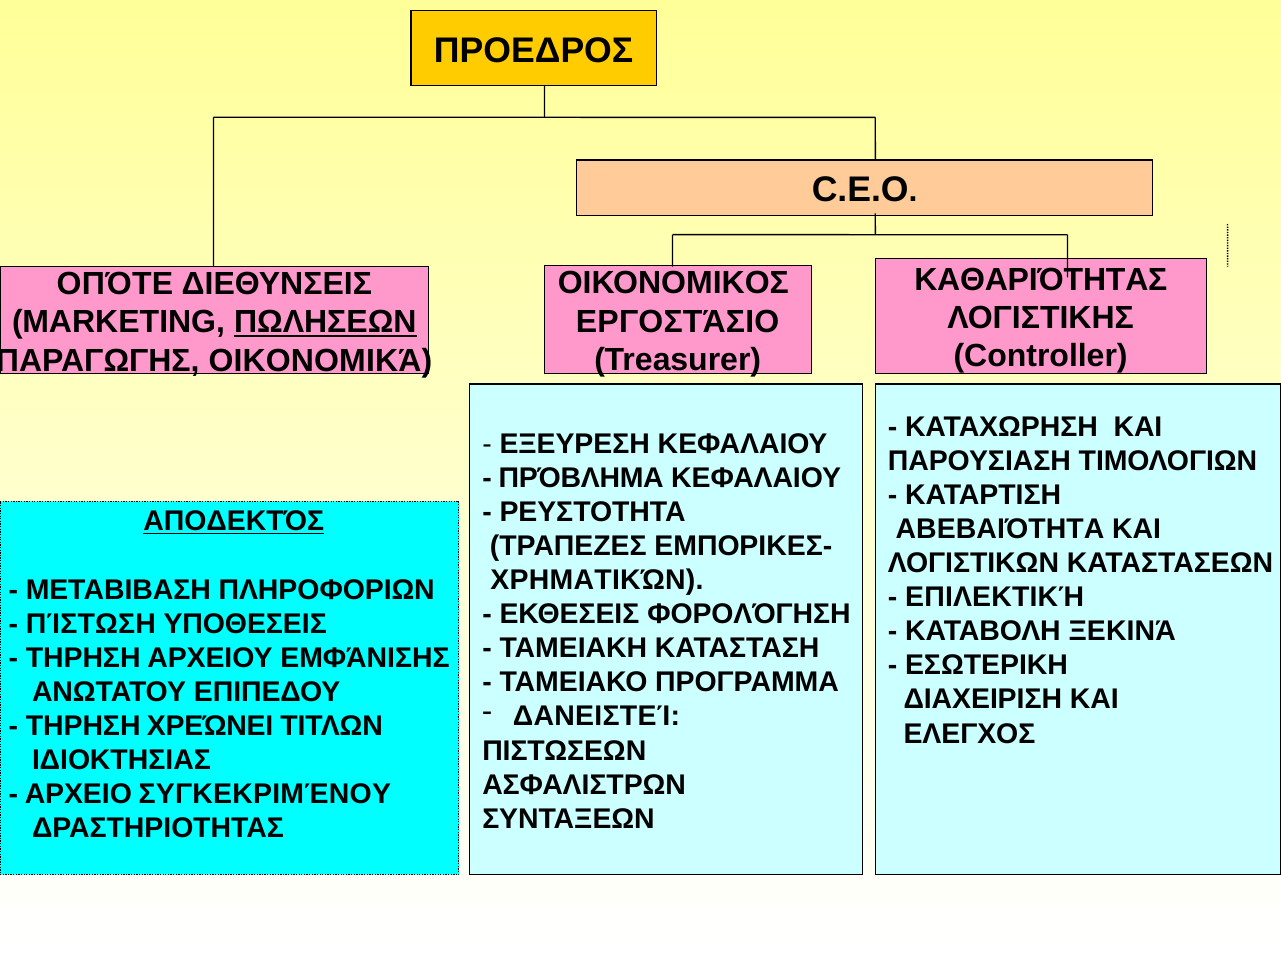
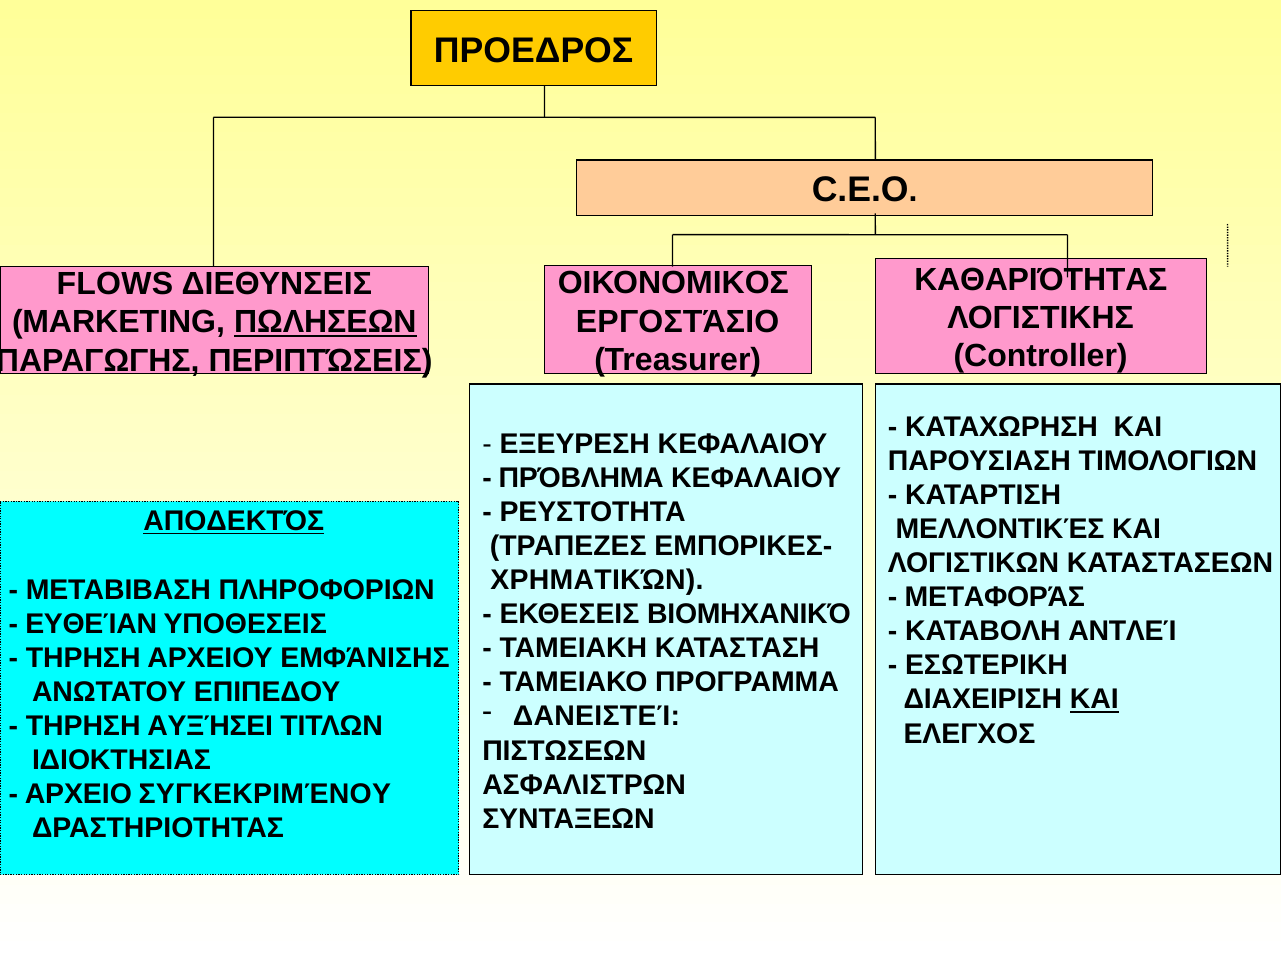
ΟΠΌΤΕ: ΟΠΌΤΕ -> FLOWS
ΟΙΚΟΝΟΜΙΚΆ: ΟΙΚΟΝΟΜΙΚΆ -> ΠΕΡΙΠΤΏΣΕΙΣ
ΑΒΕΒΑΙΌΤΗΤΑ: ΑΒΕΒΑΙΌΤΗΤΑ -> ΜΕΛΛΟΝΤΙΚΈΣ
ΕΠΙΛΕΚΤΙΚΉ: ΕΠΙΛΕΚΤΙΚΉ -> ΜΕΤΑΦΟΡΆΣ
ΦΟΡΟΛΌΓΗΣΗ: ΦΟΡΟΛΌΓΗΣΗ -> ΒΙΟΜΗΧΑΝΙΚΌ
ΠΊΣΤΩΣΗ: ΠΊΣΤΩΣΗ -> ΕΥΘΕΊΑΝ
ΞΕΚΙΝΆ: ΞΕΚΙΝΆ -> ΑΝΤΛΕΊ
ΚΑΙ at (1094, 700) underline: none -> present
ΧΡΕΏΝΕΙ: ΧΡΕΏΝΕΙ -> ΑΥΞΉΣΕΙ
